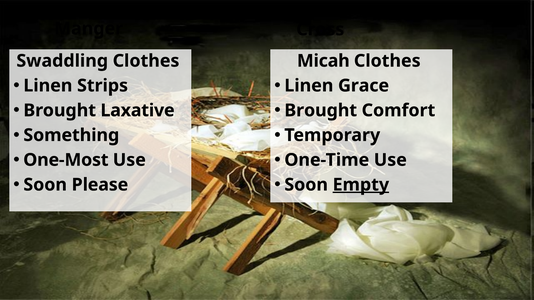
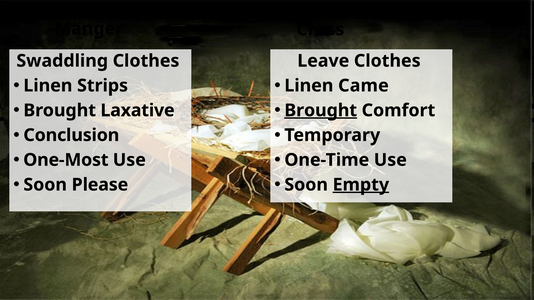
Micah: Micah -> Leave
Grace: Grace -> Came
Brought at (321, 111) underline: none -> present
Something: Something -> Conclusion
